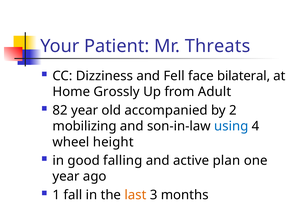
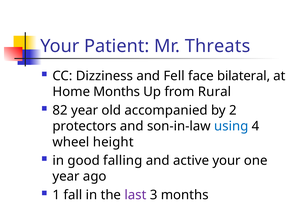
Home Grossly: Grossly -> Months
Adult: Adult -> Rural
mobilizing: mobilizing -> protectors
active plan: plan -> your
last colour: orange -> purple
